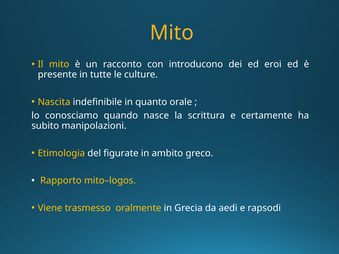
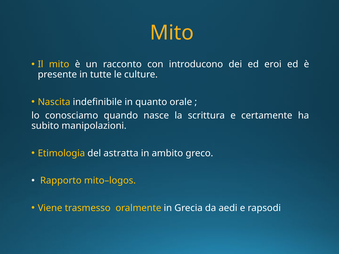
figurate: figurate -> astratta
